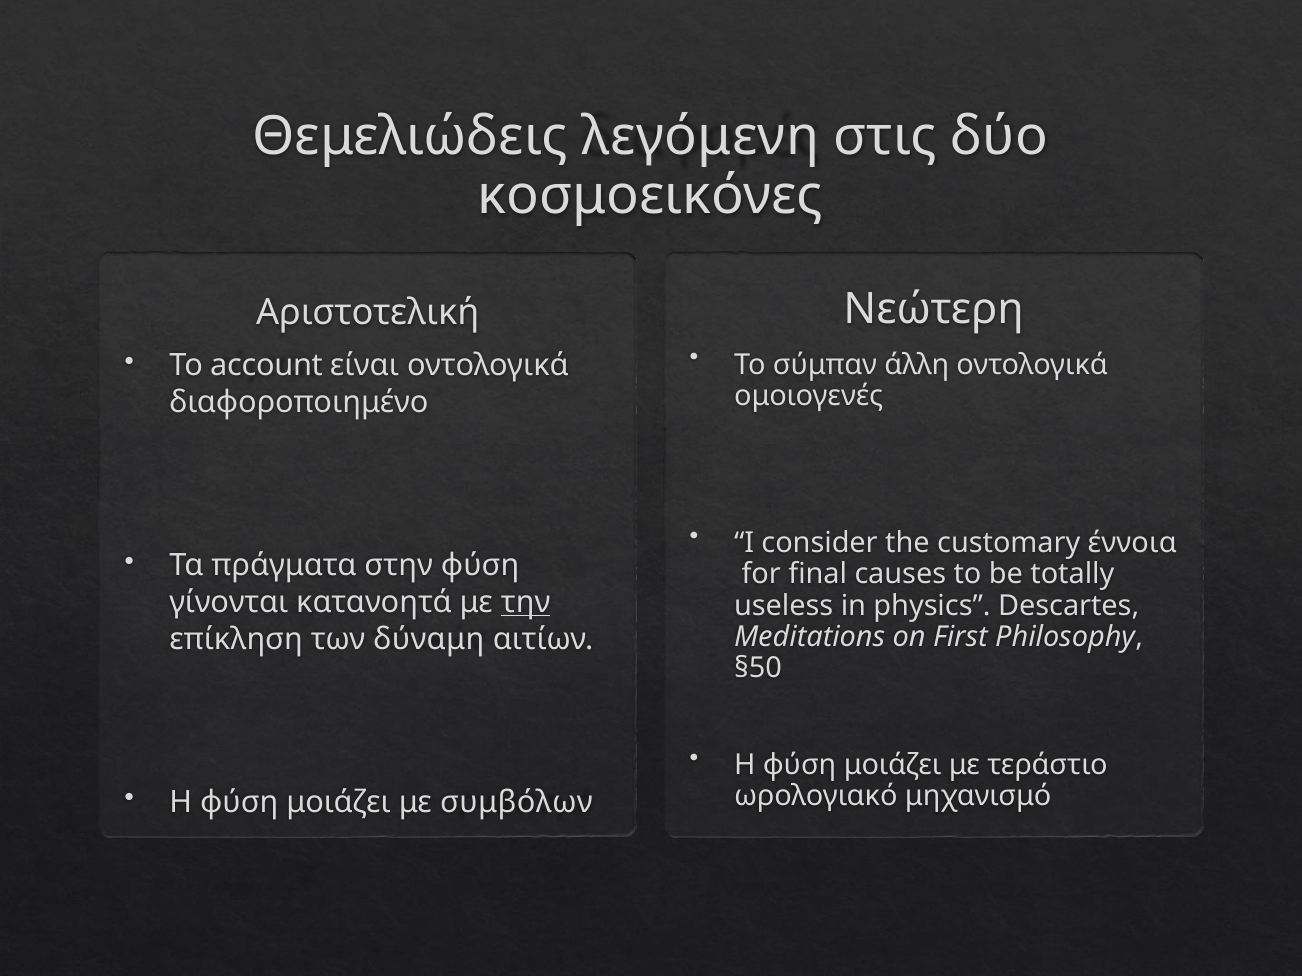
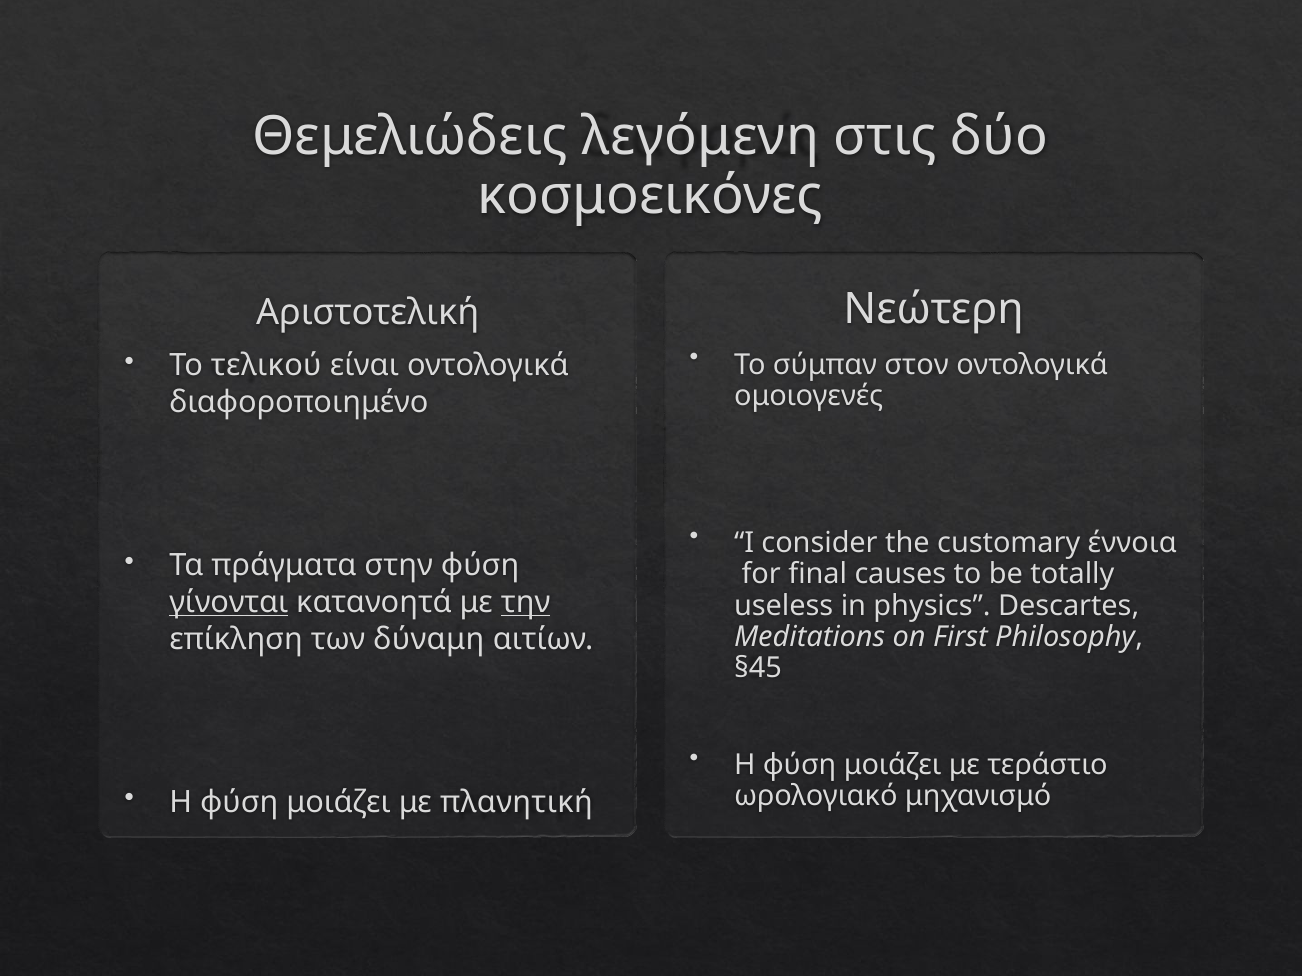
άλλη: άλλη -> στον
account: account -> τελικού
γίνονται underline: none -> present
§50: §50 -> §45
συμβόλων: συμβόλων -> πλανητική
